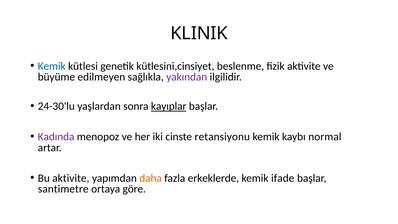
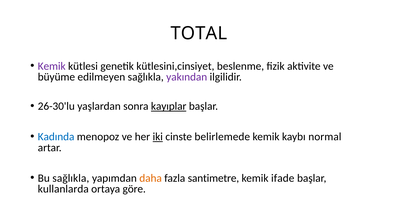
KLINIK: KLINIK -> TOTAL
Kemik at (52, 66) colour: blue -> purple
24-30'lu: 24-30'lu -> 26-30'lu
Kadında colour: purple -> blue
iki underline: none -> present
retansiyonu: retansiyonu -> belirlemede
Bu aktivite: aktivite -> sağlıkla
erkeklerde: erkeklerde -> santimetre
santimetre: santimetre -> kullanlarda
